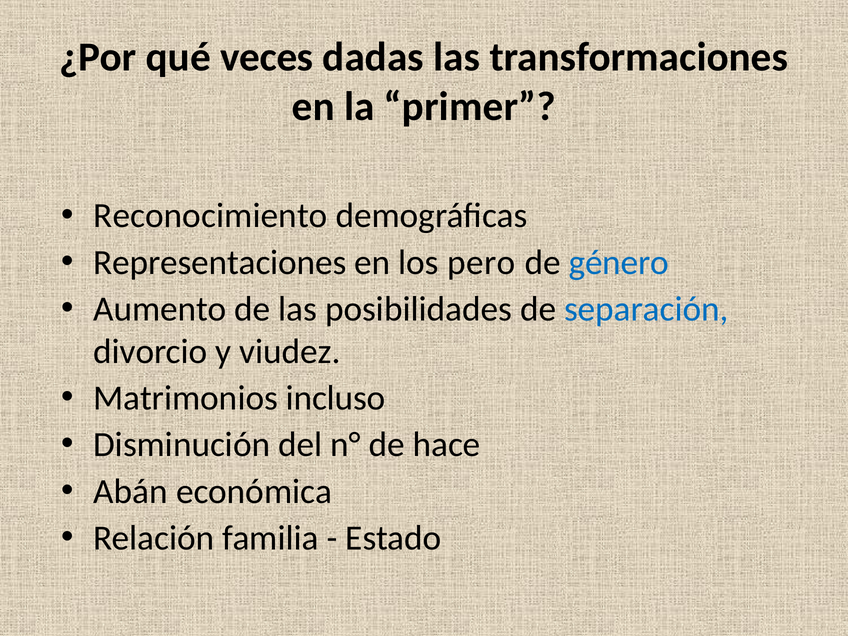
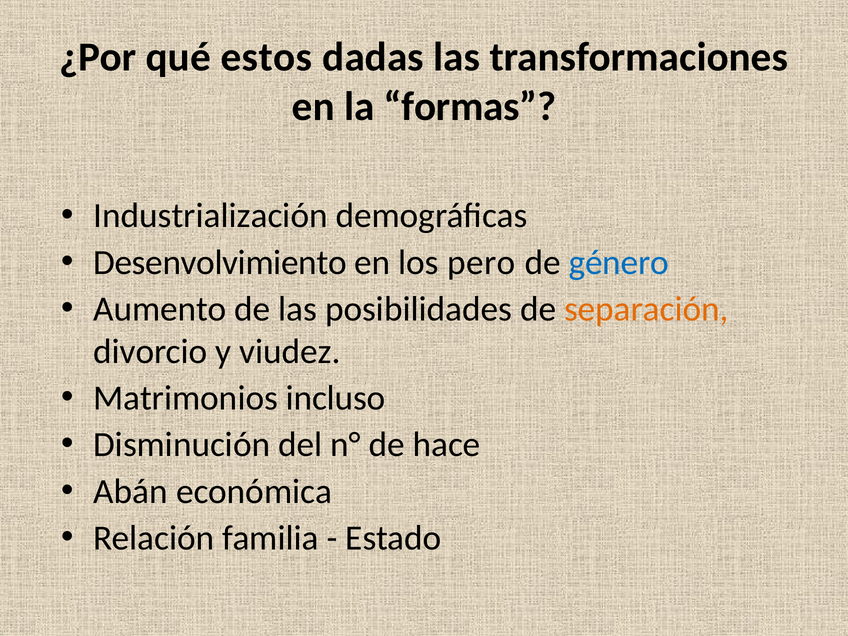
veces: veces -> estos
primer: primer -> formas
Reconocimiento: Reconocimiento -> Industrialización
Representaciones: Representaciones -> Desenvolvimiento
separación colour: blue -> orange
